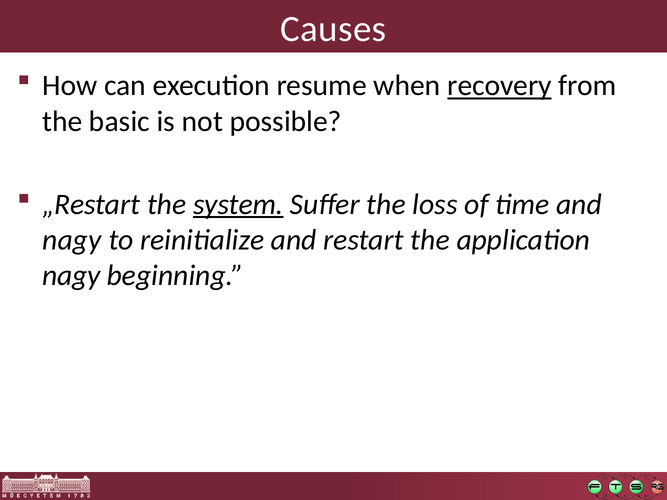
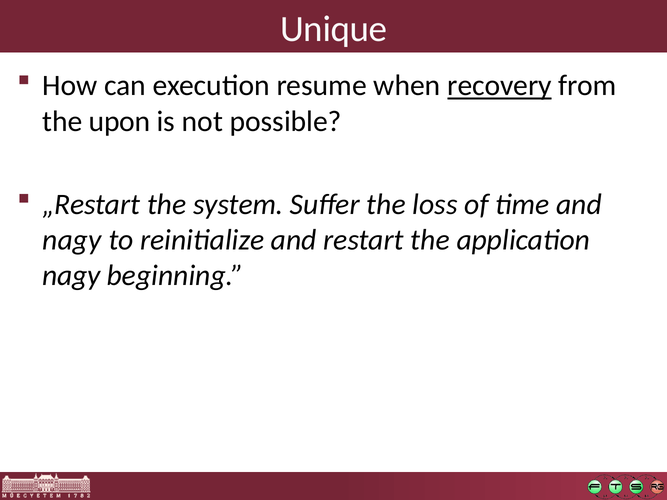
Causes: Causes -> Unique
basic: basic -> upon
system underline: present -> none
